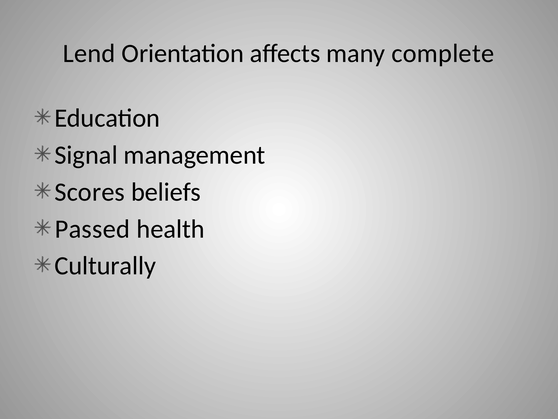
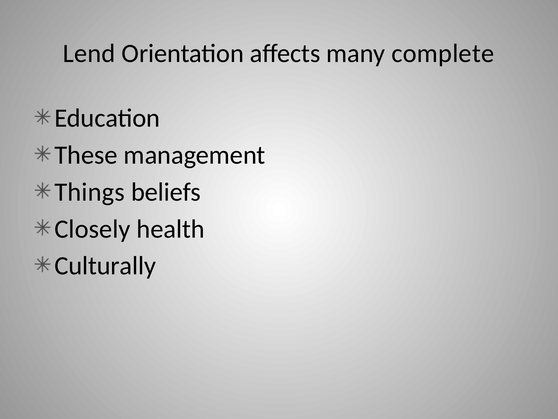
Signal: Signal -> These
Scores: Scores -> Things
Passed: Passed -> Closely
